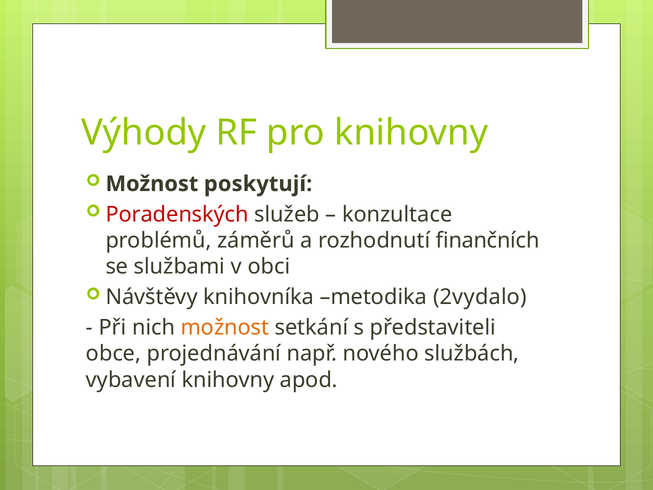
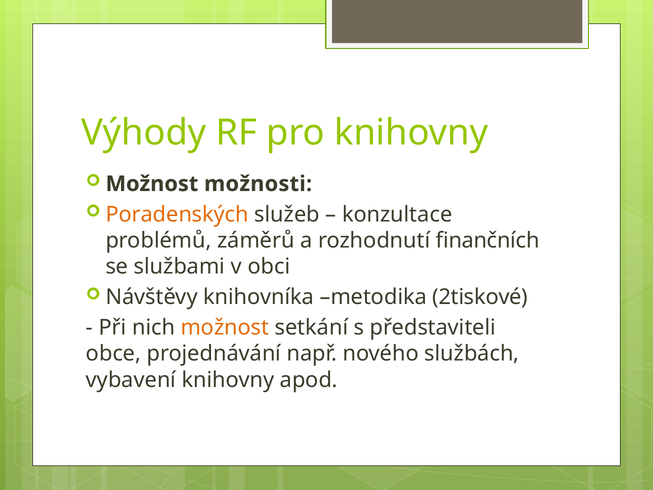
poskytují: poskytují -> možnosti
Poradenských colour: red -> orange
2vydalo: 2vydalo -> 2tiskové
